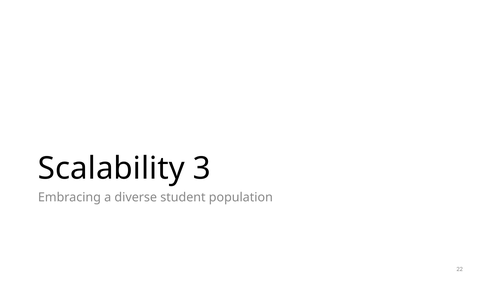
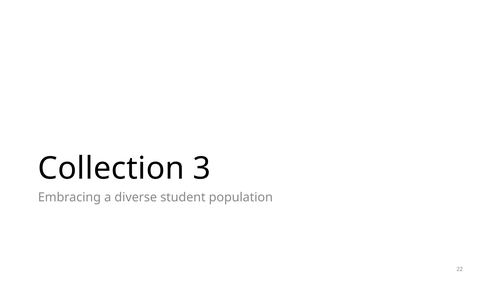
Scalability: Scalability -> Collection
